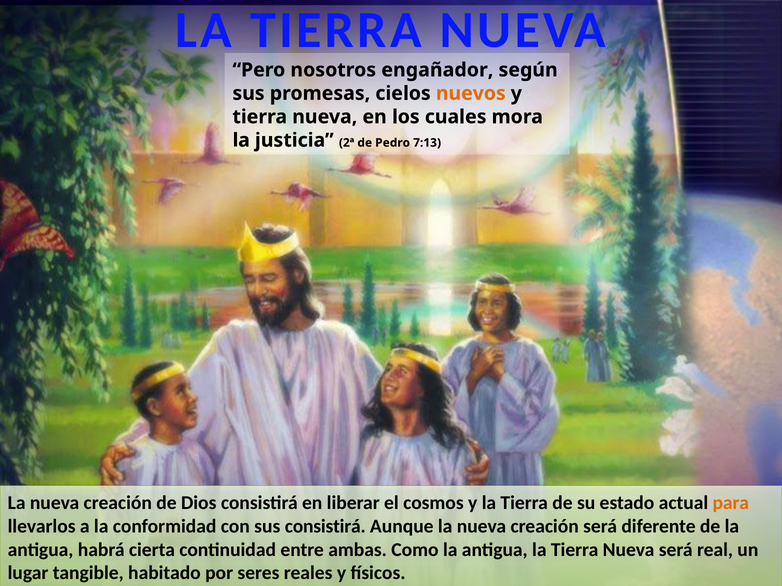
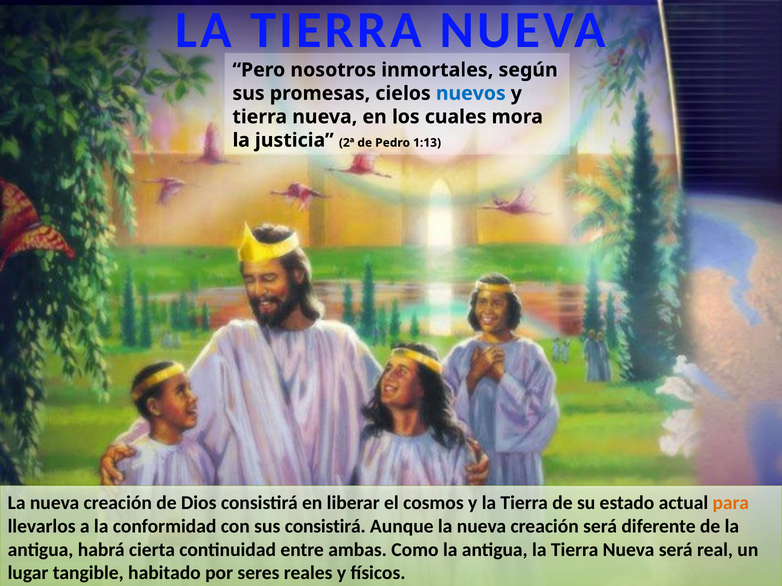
engañador: engañador -> inmortales
nuevos colour: orange -> blue
7:13: 7:13 -> 1:13
